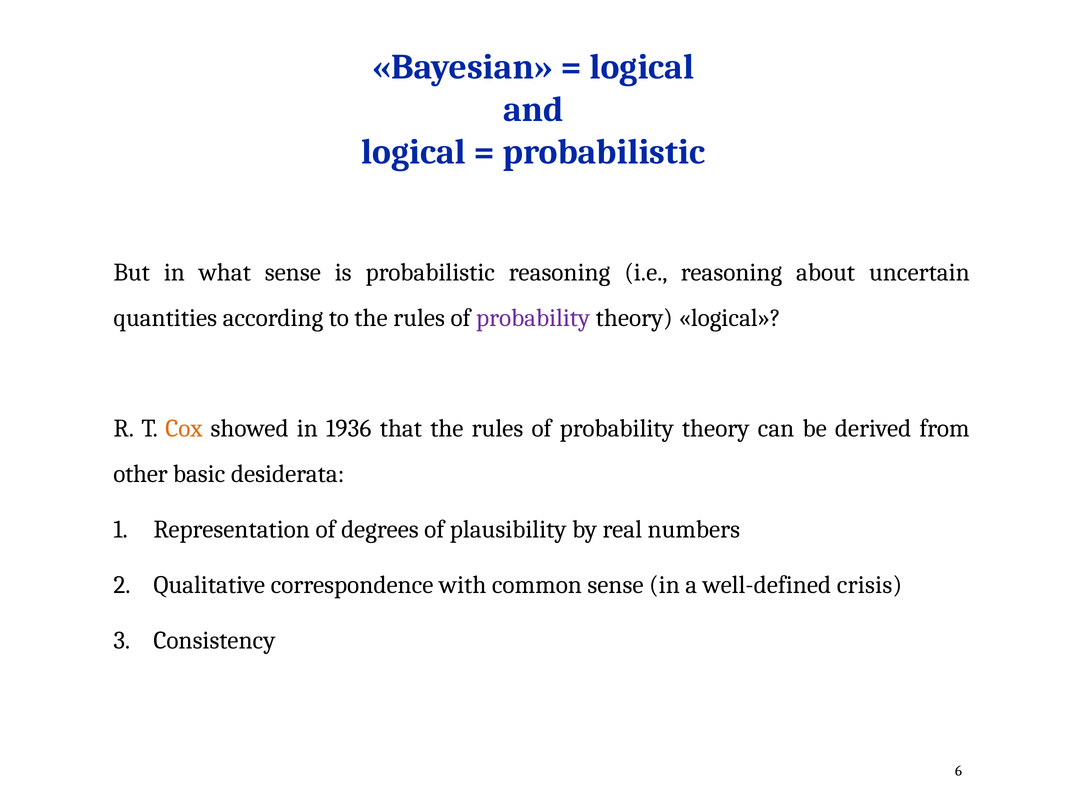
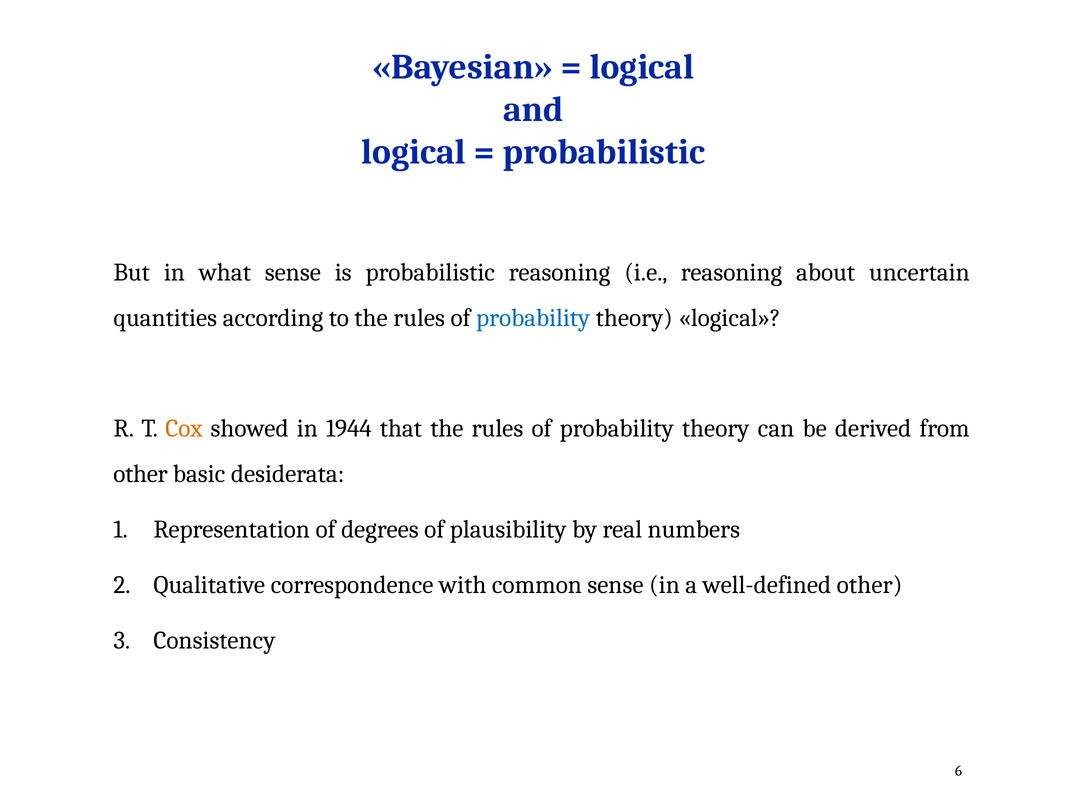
probability at (533, 318) colour: purple -> blue
1936: 1936 -> 1944
well-defined crisis: crisis -> other
